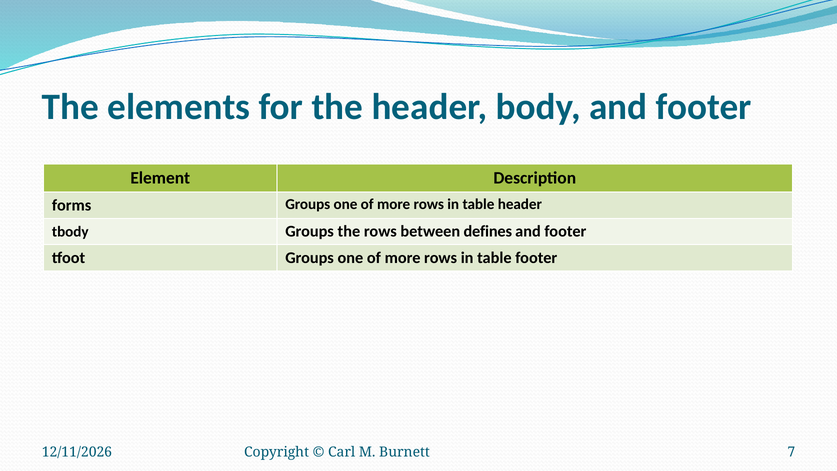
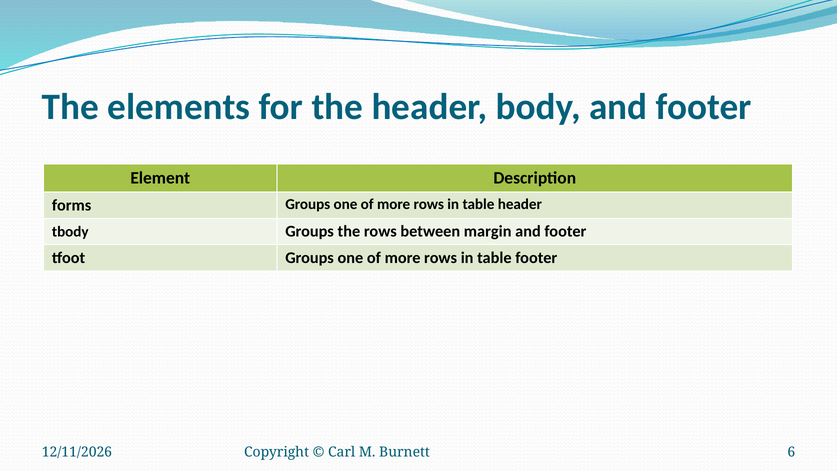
defines: defines -> margin
7: 7 -> 6
